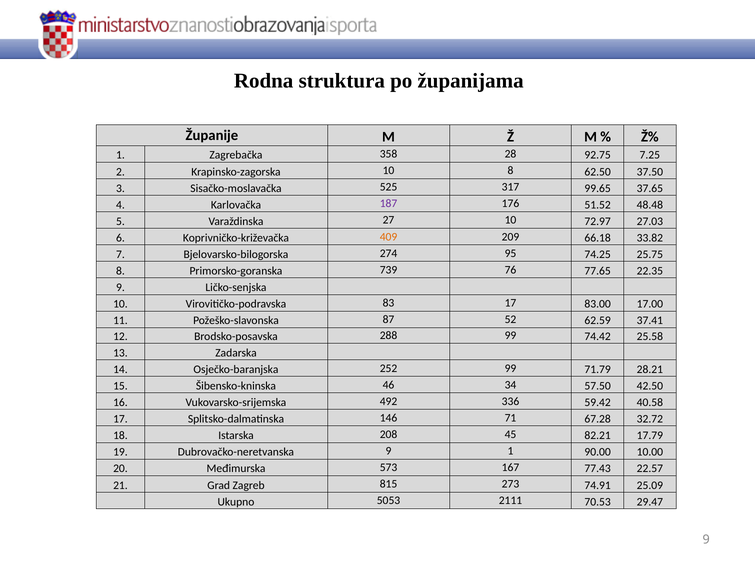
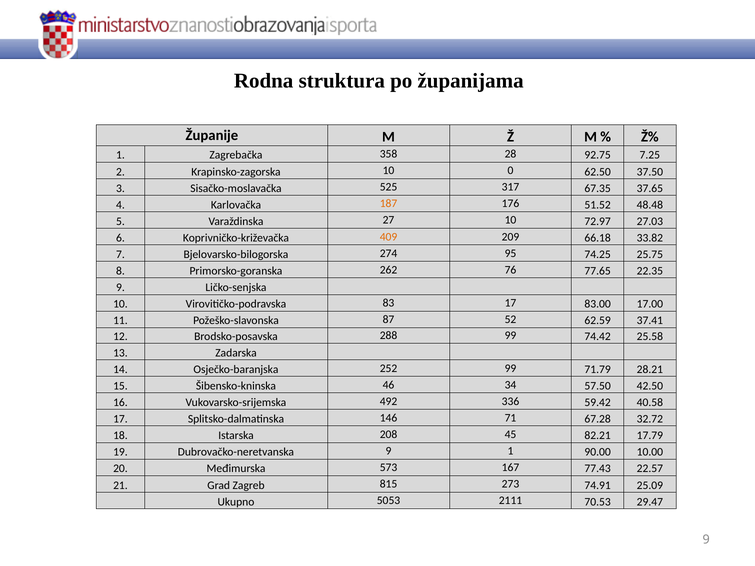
10 8: 8 -> 0
99.65: 99.65 -> 67.35
187 colour: purple -> orange
739: 739 -> 262
